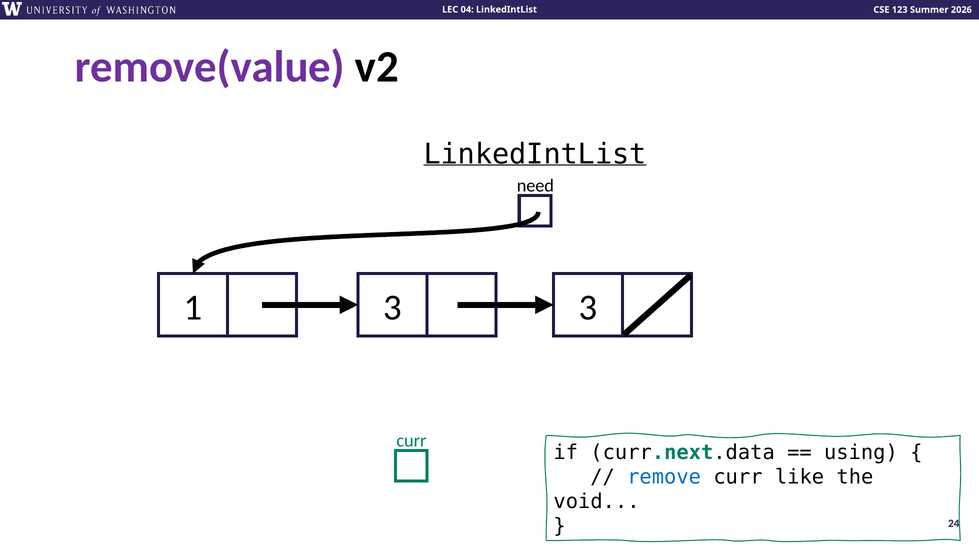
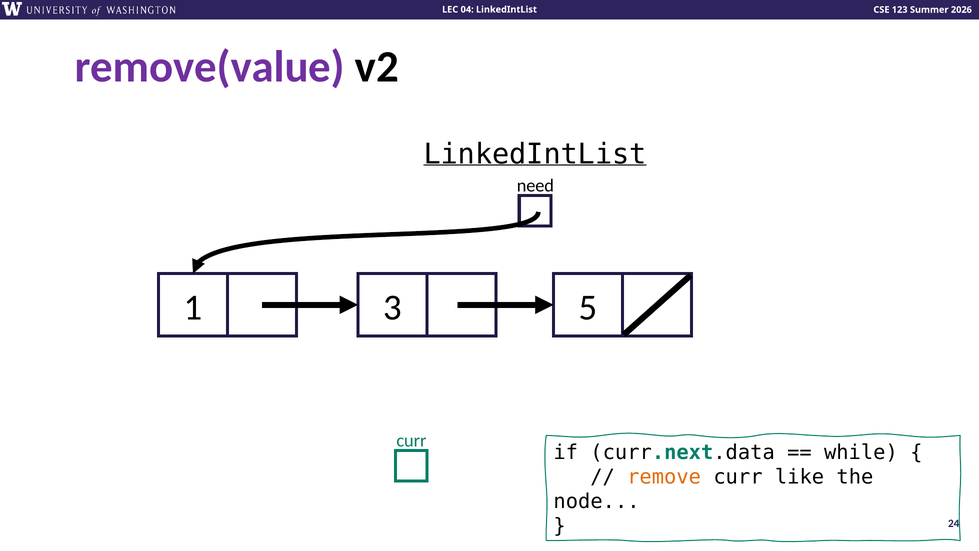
3 3: 3 -> 5
using: using -> while
remove colour: blue -> orange
void: void -> node
